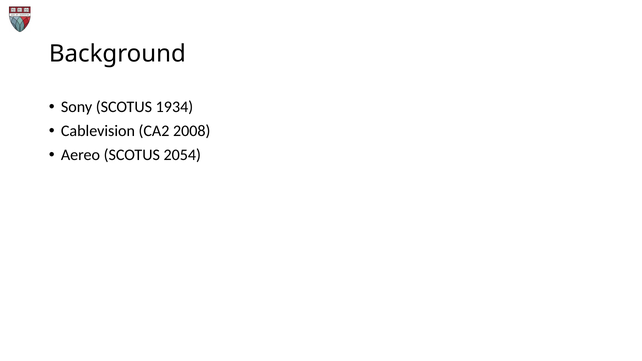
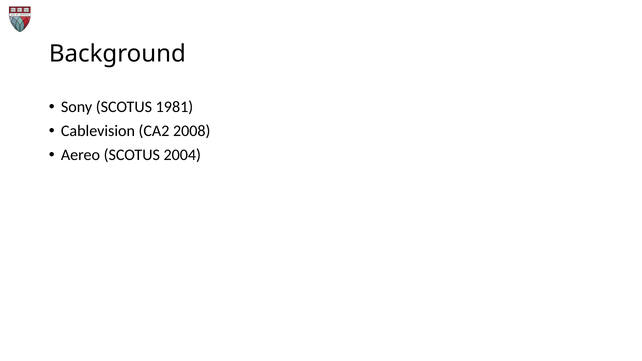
1934: 1934 -> 1981
2054: 2054 -> 2004
